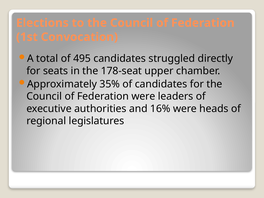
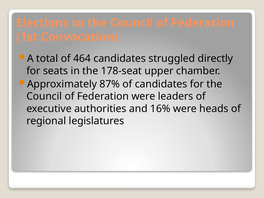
495: 495 -> 464
35%: 35% -> 87%
